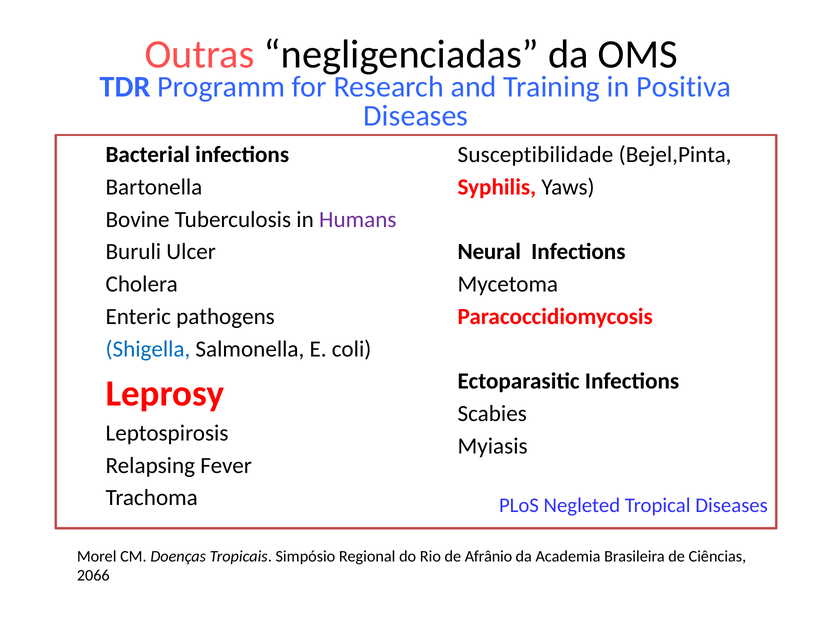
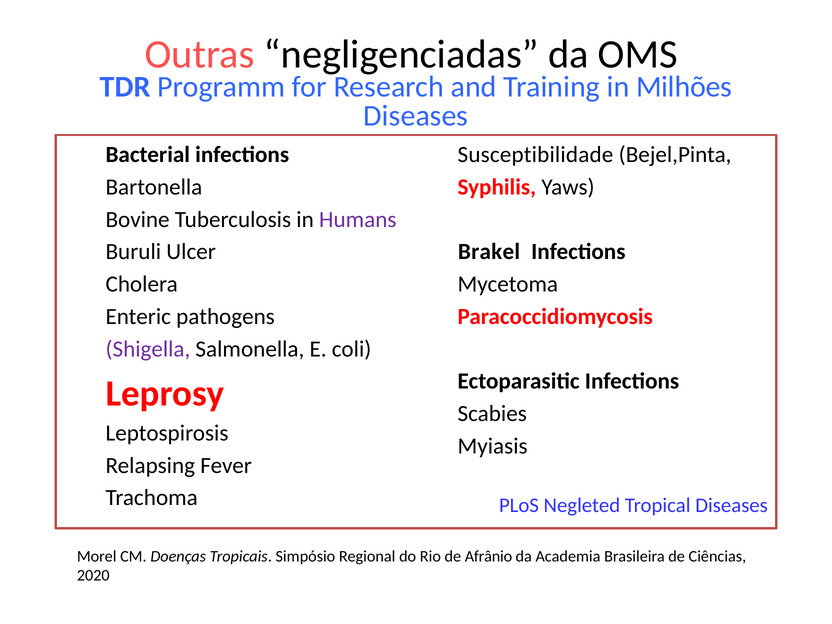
Positiva: Positiva -> Milhões
Neural: Neural -> Brakel
Shigella colour: blue -> purple
2066: 2066 -> 2020
